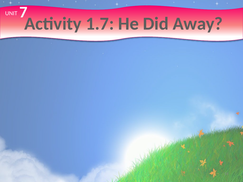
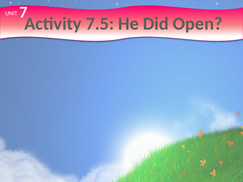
1.7: 1.7 -> 7.5
Away: Away -> Open
